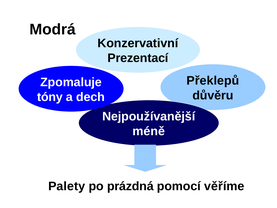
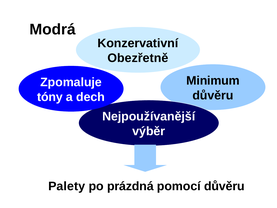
Prezentací: Prezentací -> Obezřetně
Překlepů: Překlepů -> Minimum
méně: méně -> výběr
pomocí věříme: věříme -> důvěru
